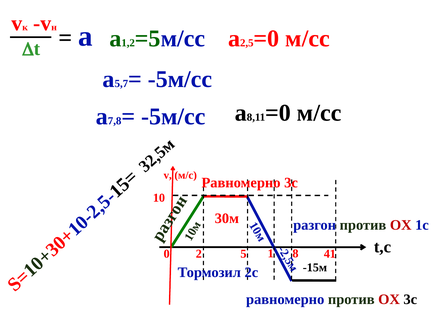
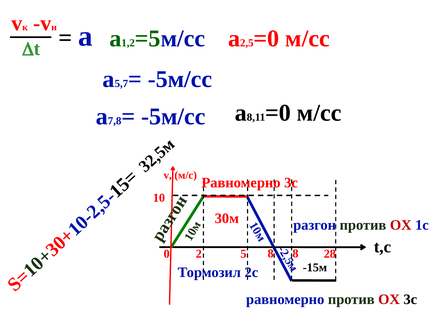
5 1: 1 -> 8
41: 41 -> 28
